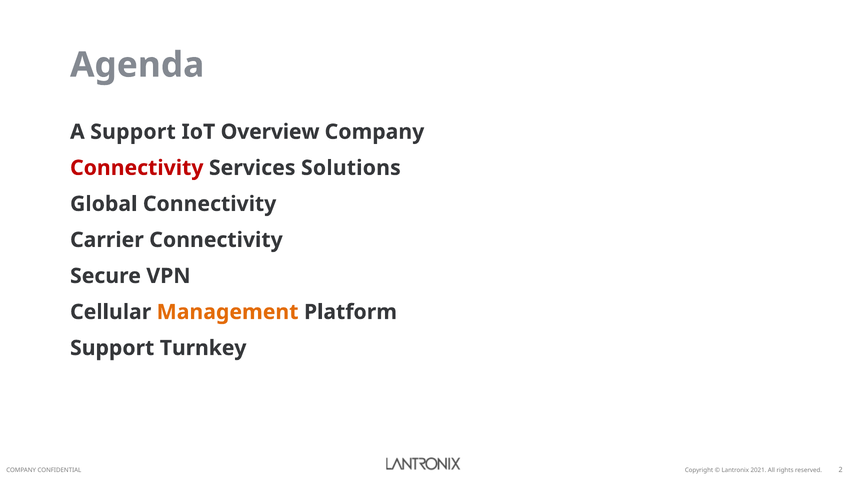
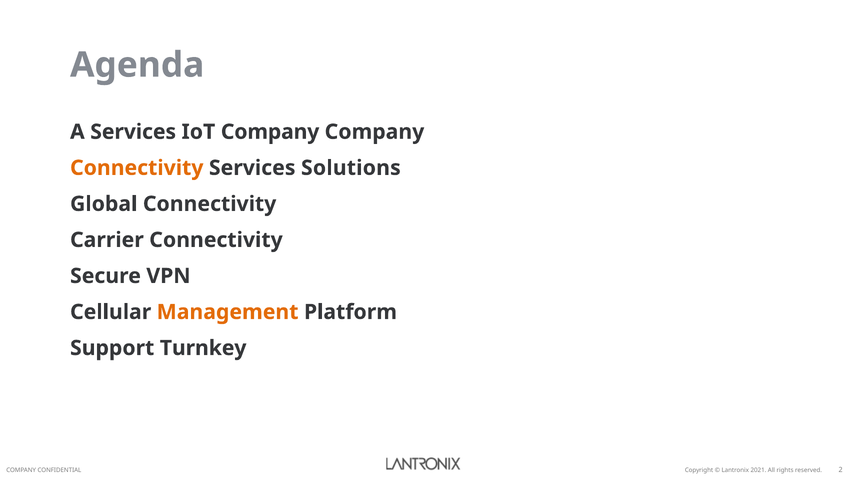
A Support: Support -> Services
IoT Overview: Overview -> Company
Connectivity at (137, 168) colour: red -> orange
